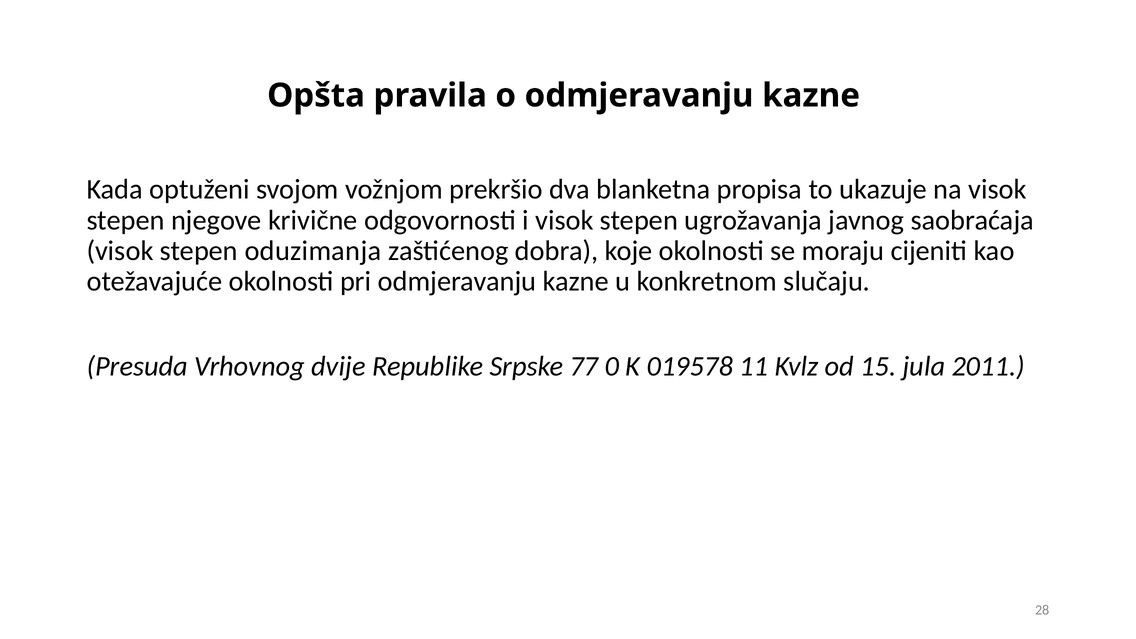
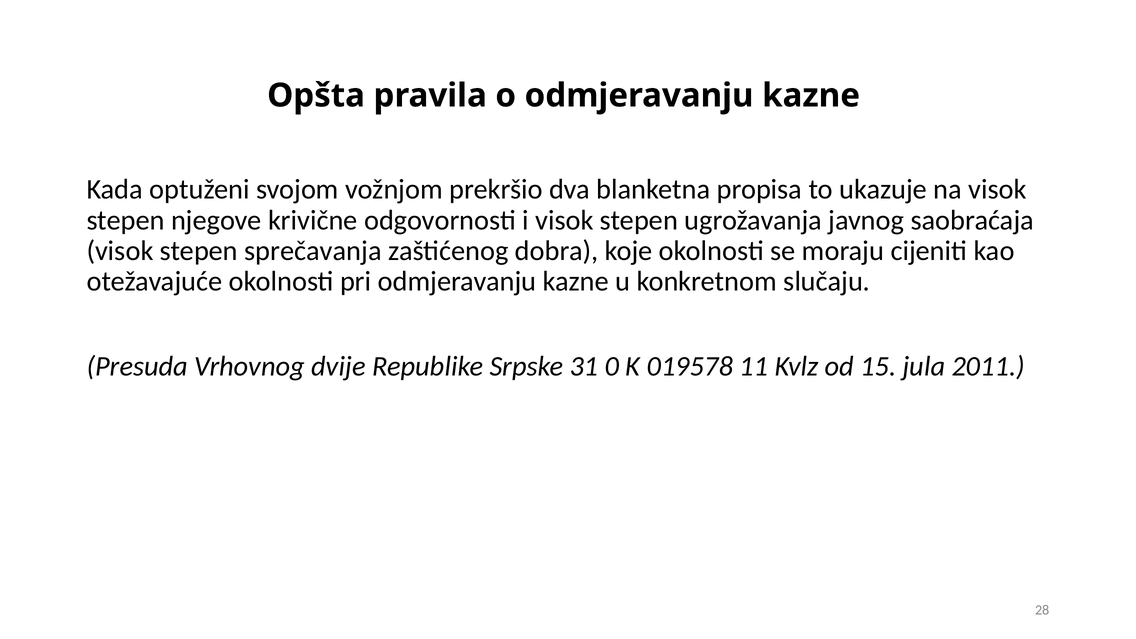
oduzimanja: oduzimanja -> sprečavanja
77: 77 -> 31
